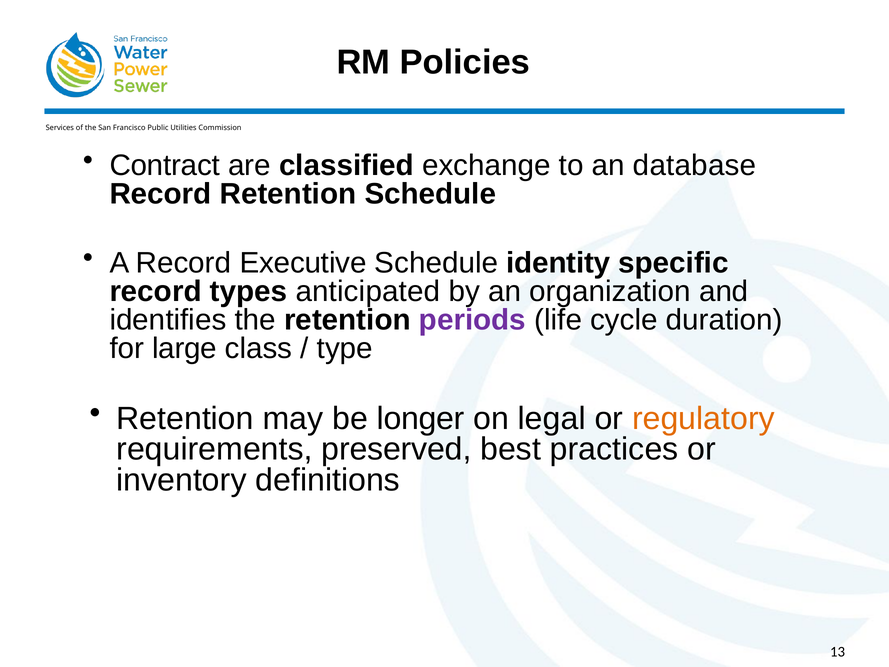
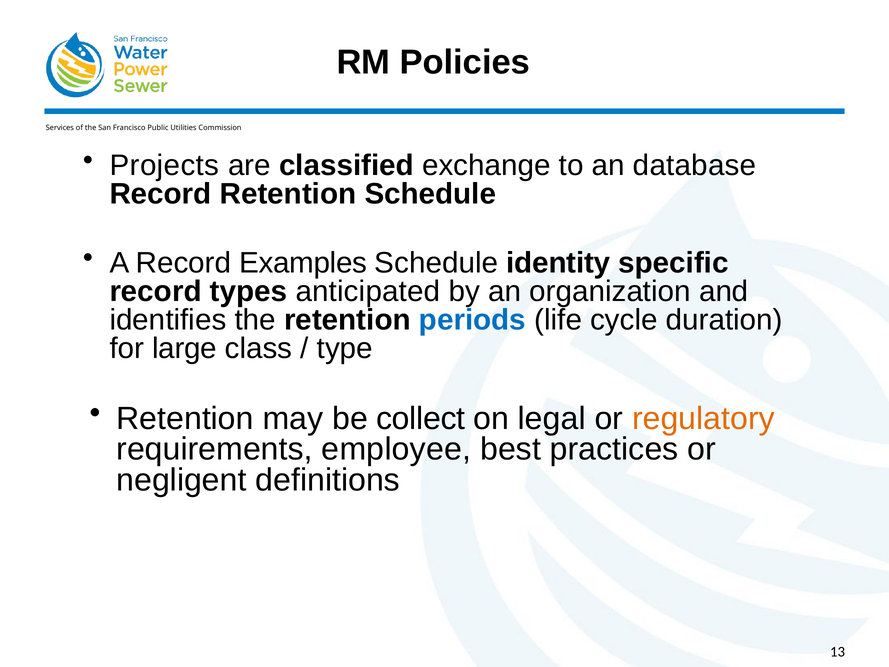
Contract: Contract -> Projects
Executive: Executive -> Examples
periods colour: purple -> blue
longer: longer -> collect
preserved: preserved -> employee
inventory: inventory -> negligent
